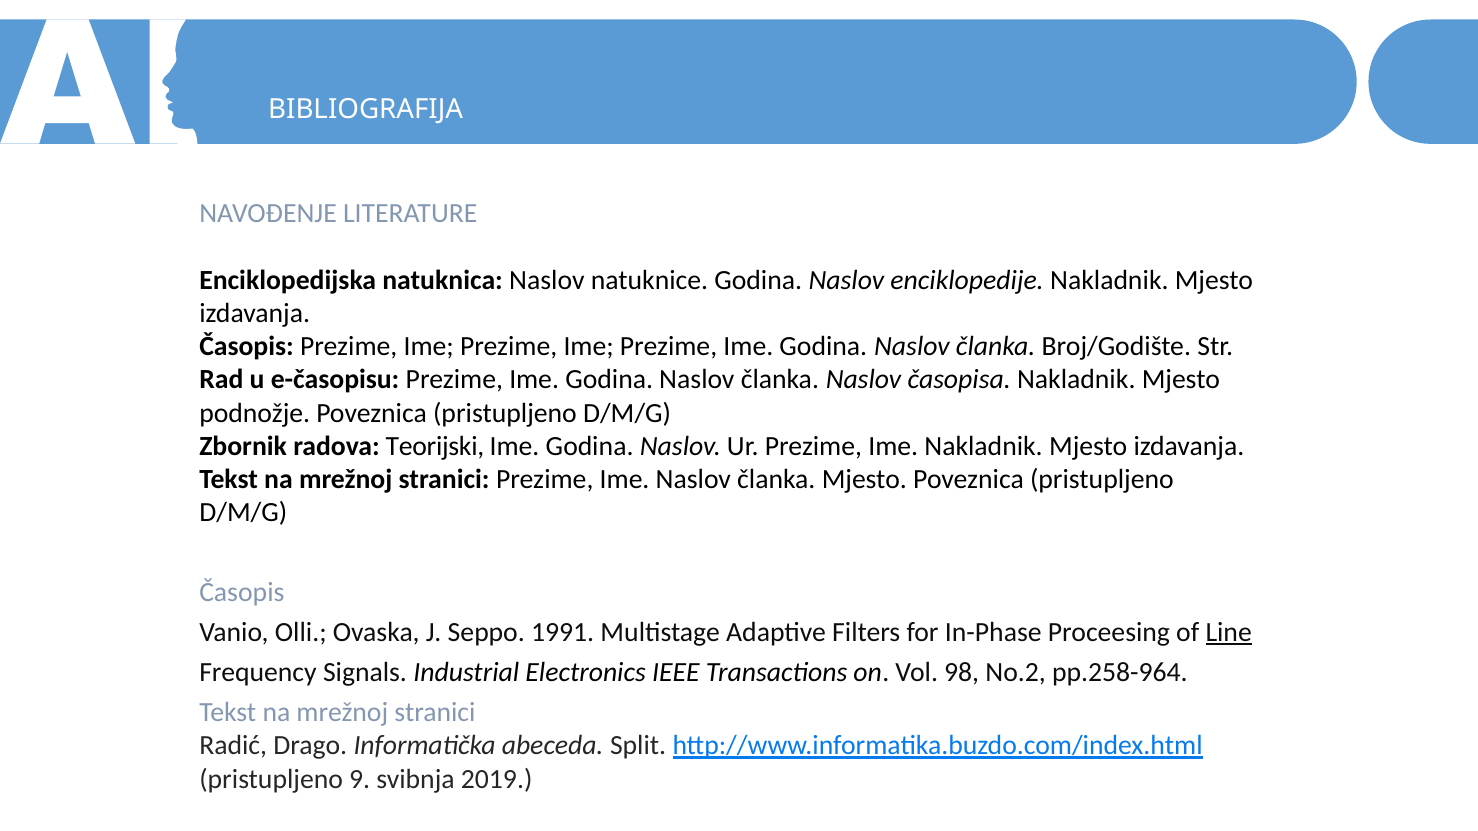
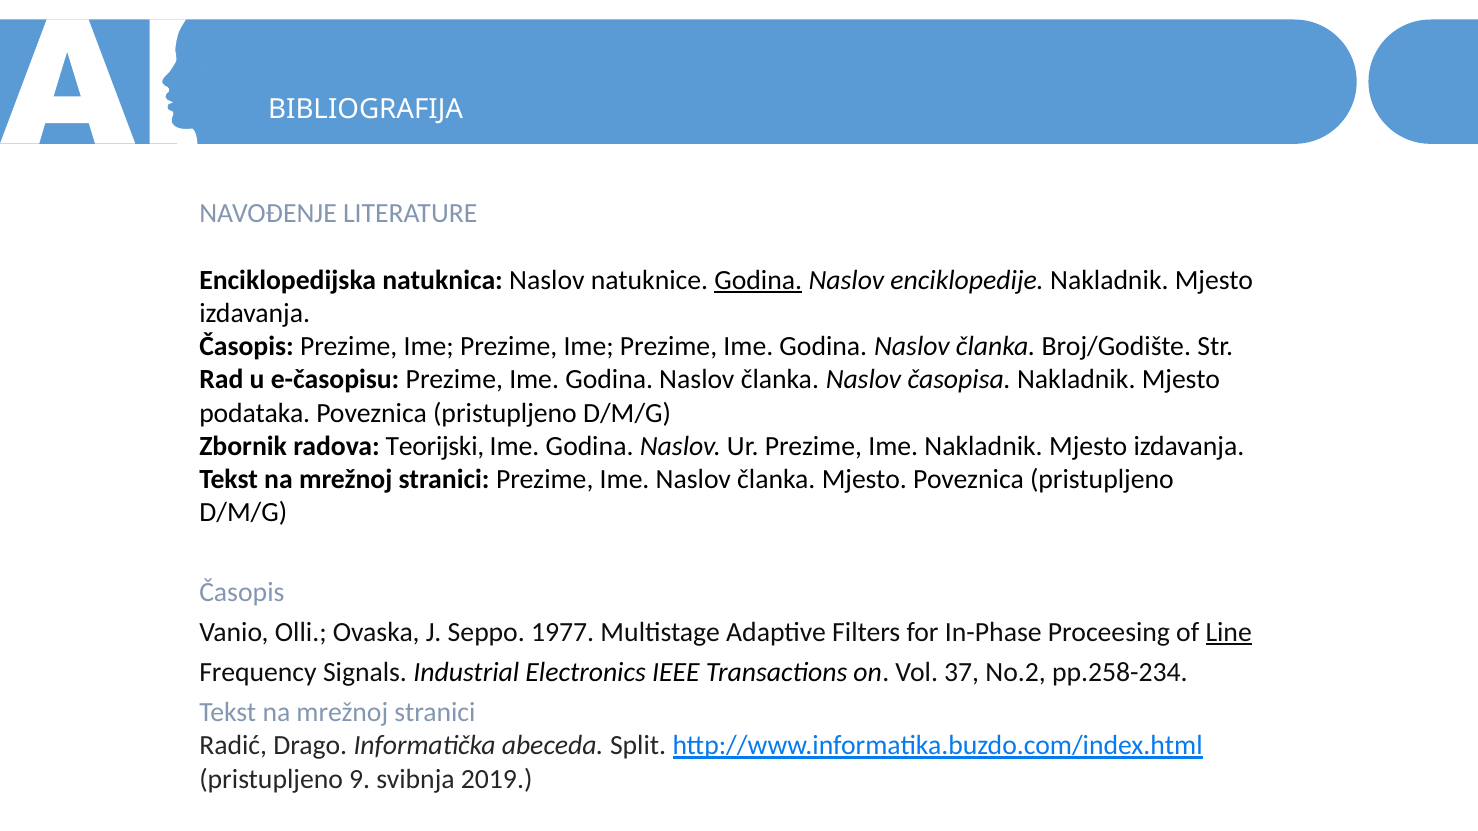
Godina at (758, 280) underline: none -> present
podnožje: podnožje -> podataka
1991: 1991 -> 1977
98: 98 -> 37
pp.258-964: pp.258-964 -> pp.258-234
